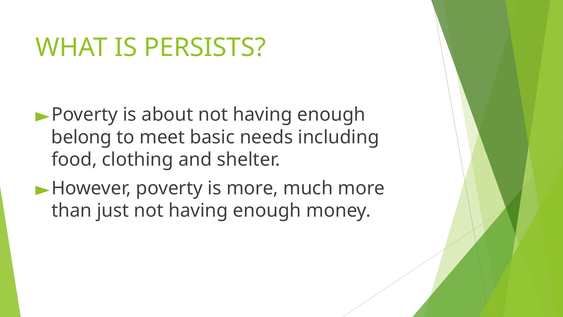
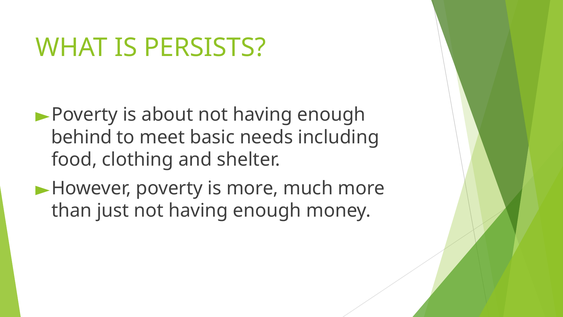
belong: belong -> behind
